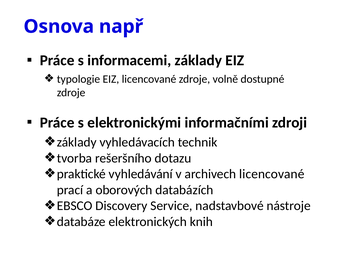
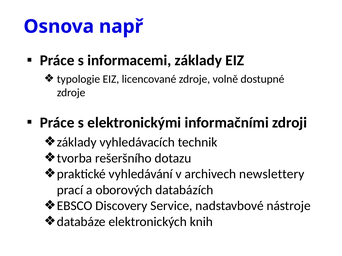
archivech licencované: licencované -> newslettery
